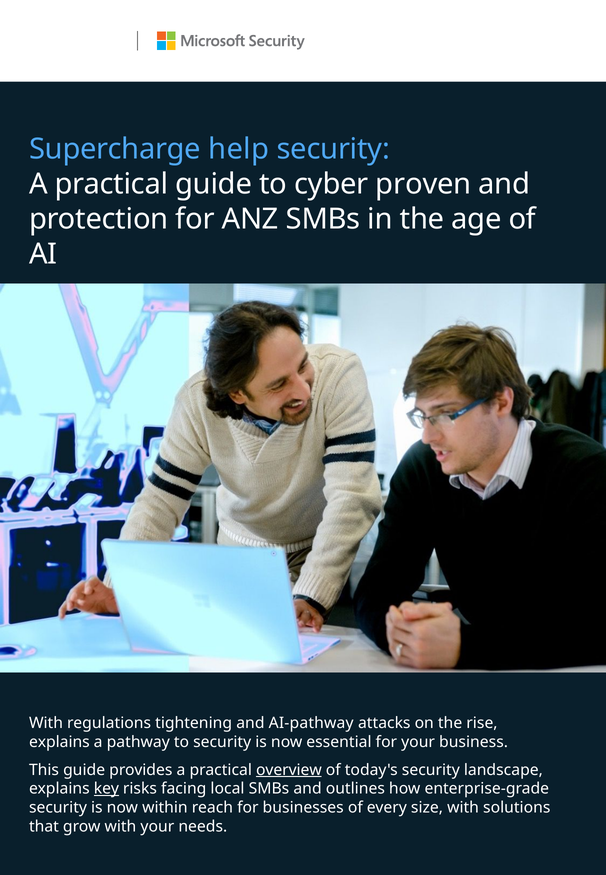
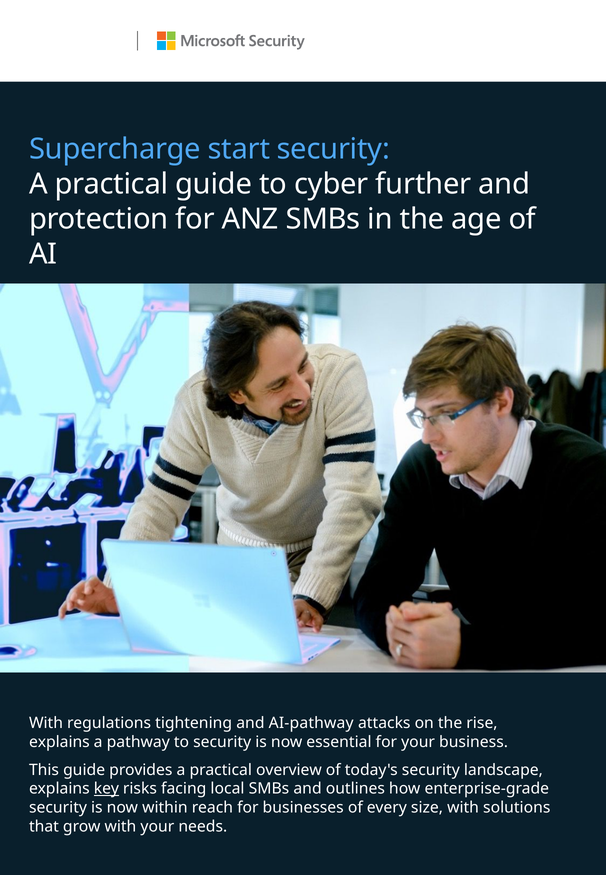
help: help -> start
proven: proven -> further
overview underline: present -> none
